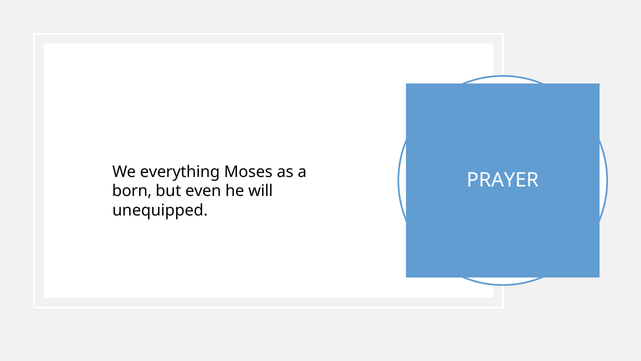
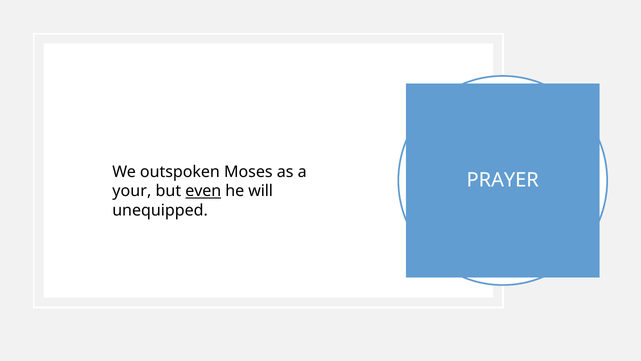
everything: everything -> outspoken
born: born -> your
even underline: none -> present
